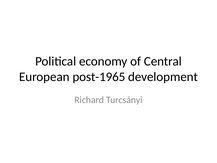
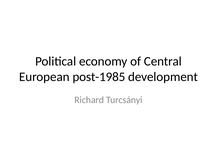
post-1965: post-1965 -> post-1985
